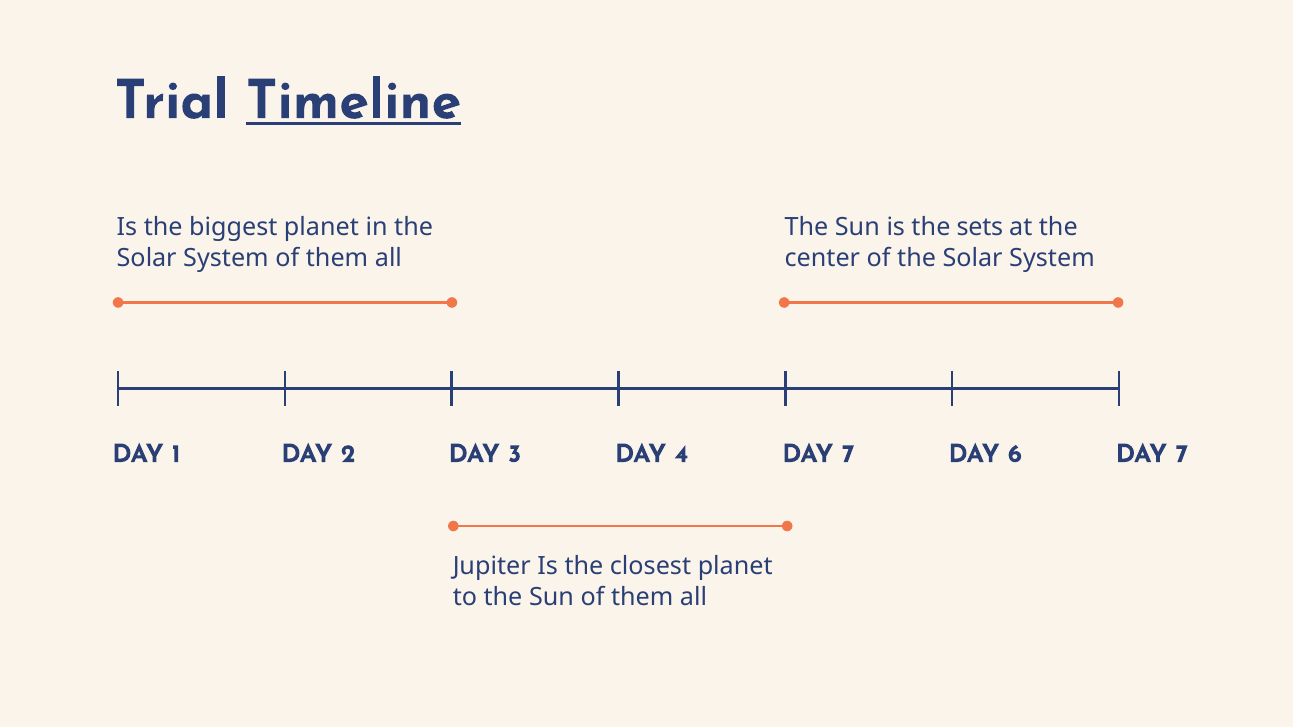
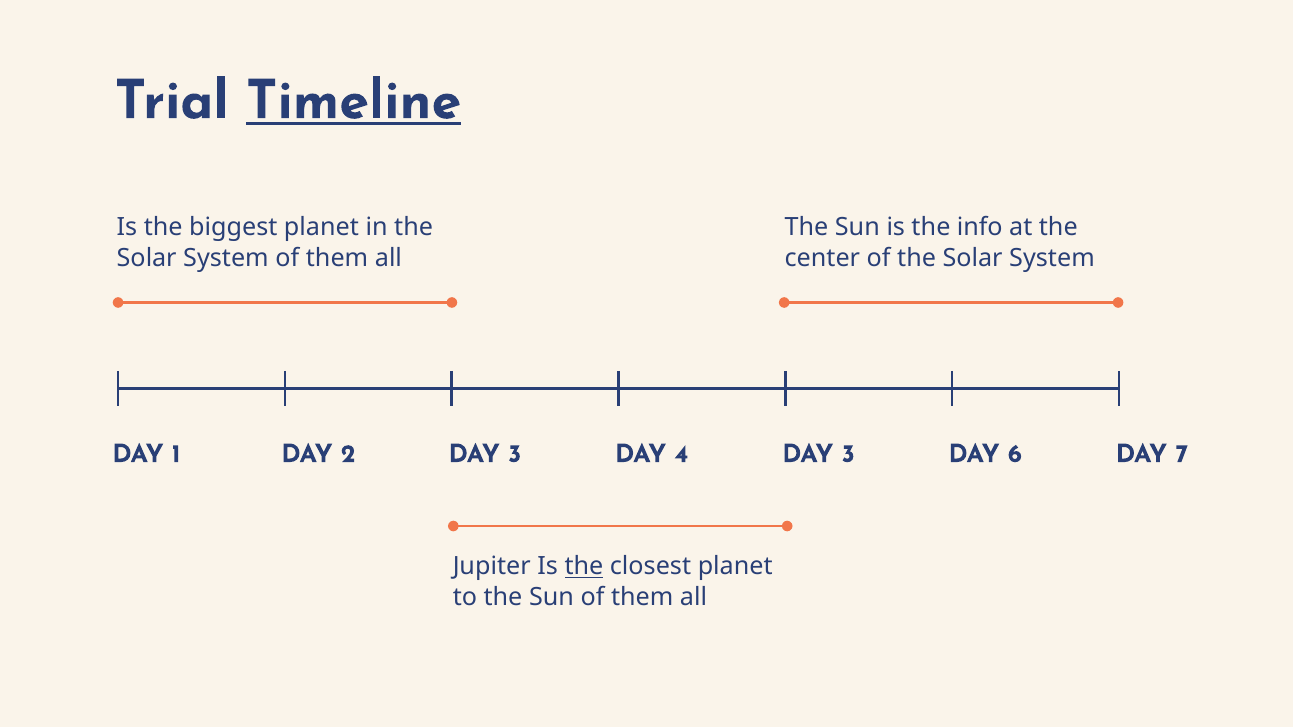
sets: sets -> info
4 DAY 7: 7 -> 3
the at (584, 567) underline: none -> present
